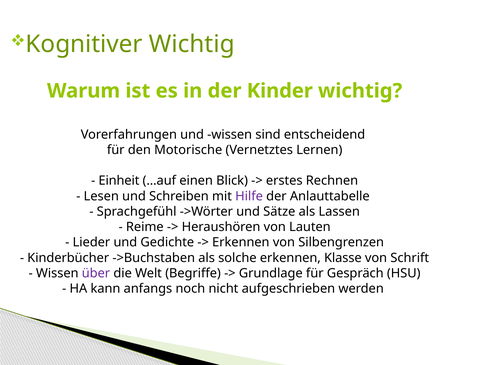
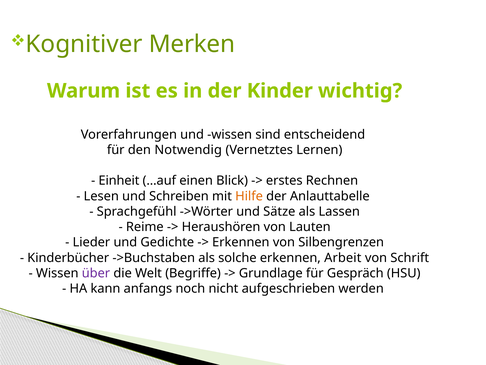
Kognitiver Wichtig: Wichtig -> Merken
Motorische: Motorische -> Notwendig
Hilfe colour: purple -> orange
Klasse: Klasse -> Arbeit
